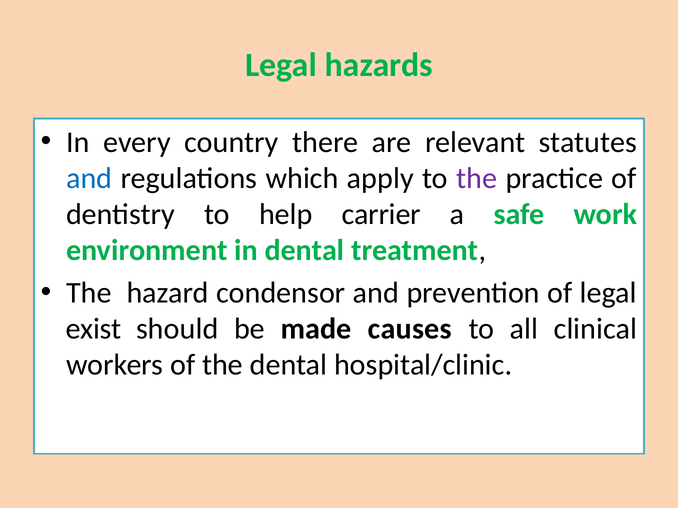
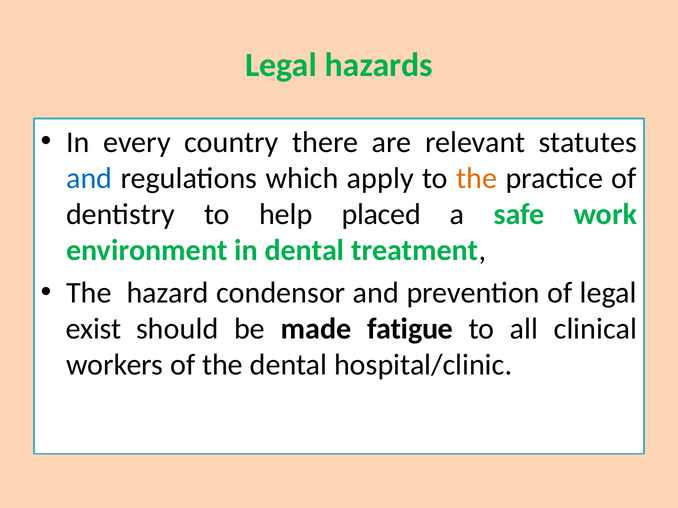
the at (477, 178) colour: purple -> orange
carrier: carrier -> placed
causes: causes -> fatigue
